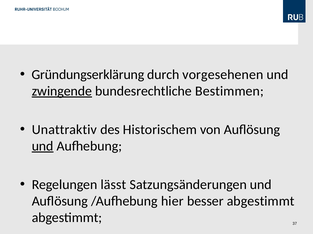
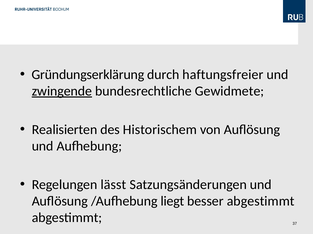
vorgesehenen: vorgesehenen -> haftungsfreier
Bestimmen: Bestimmen -> Gewidmete
Unattraktiv: Unattraktiv -> Realisierten
und at (43, 147) underline: present -> none
hier: hier -> liegt
